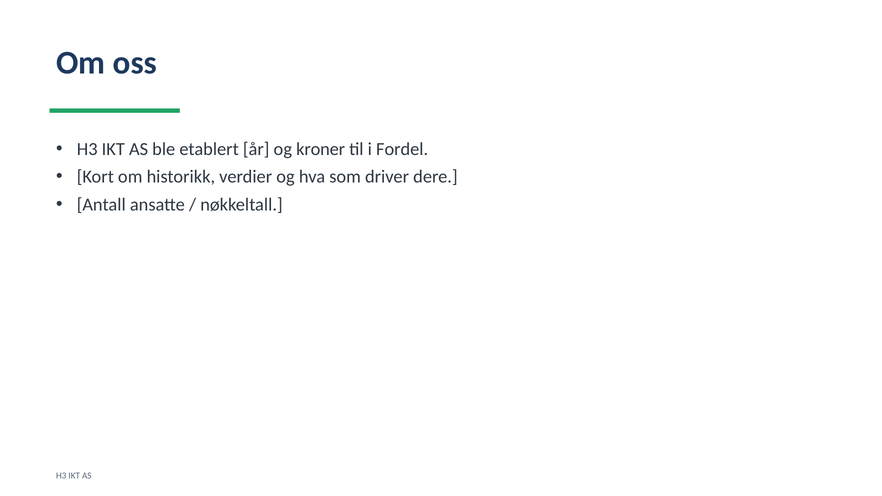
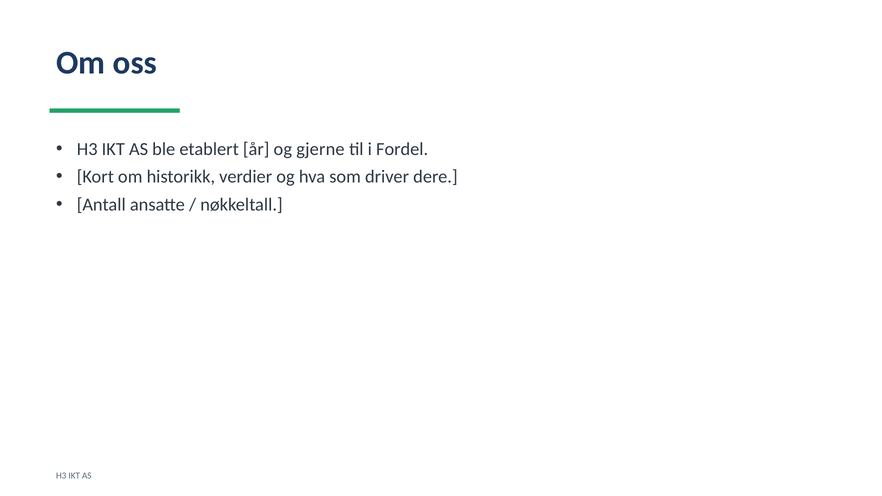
kroner: kroner -> gjerne
